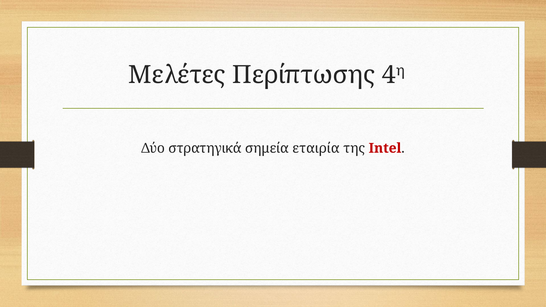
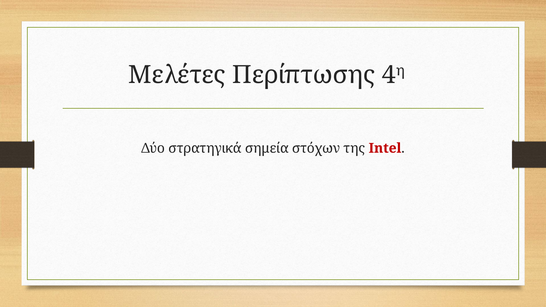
εταιρία: εταιρία -> στόχων
